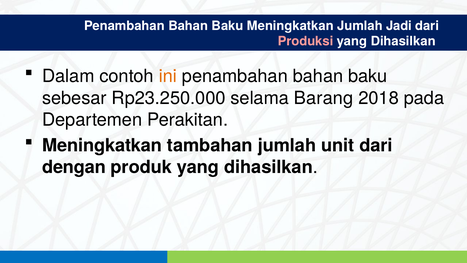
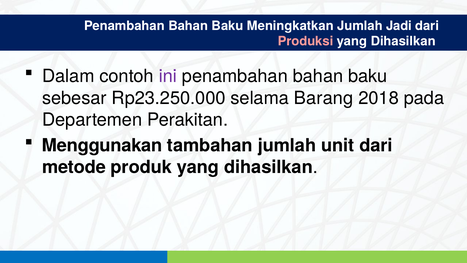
ini colour: orange -> purple
Meningkatkan at (102, 145): Meningkatkan -> Menggunakan
dengan: dengan -> metode
